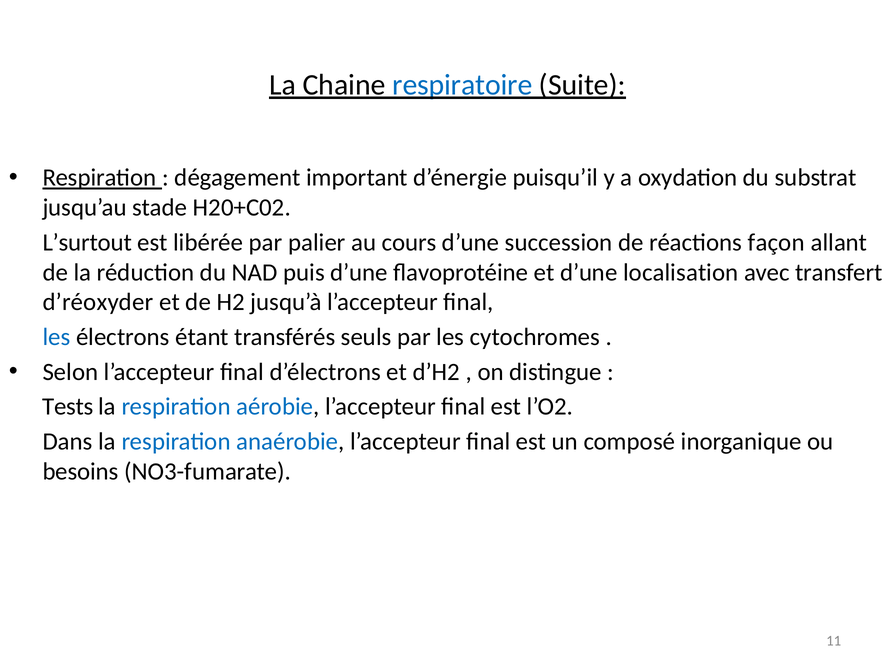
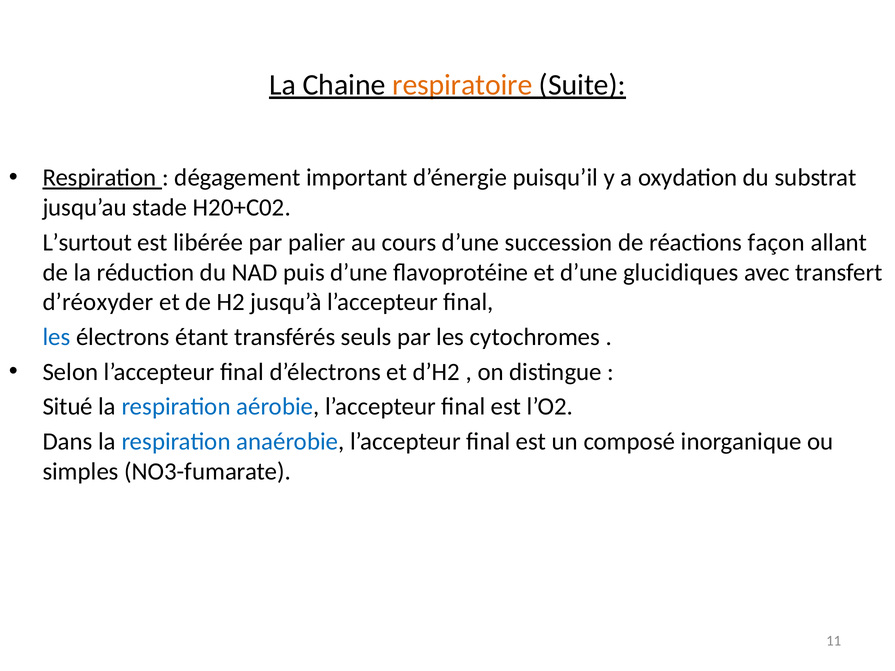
respiratoire colour: blue -> orange
localisation: localisation -> glucidiques
Tests: Tests -> Situé
besoins: besoins -> simples
